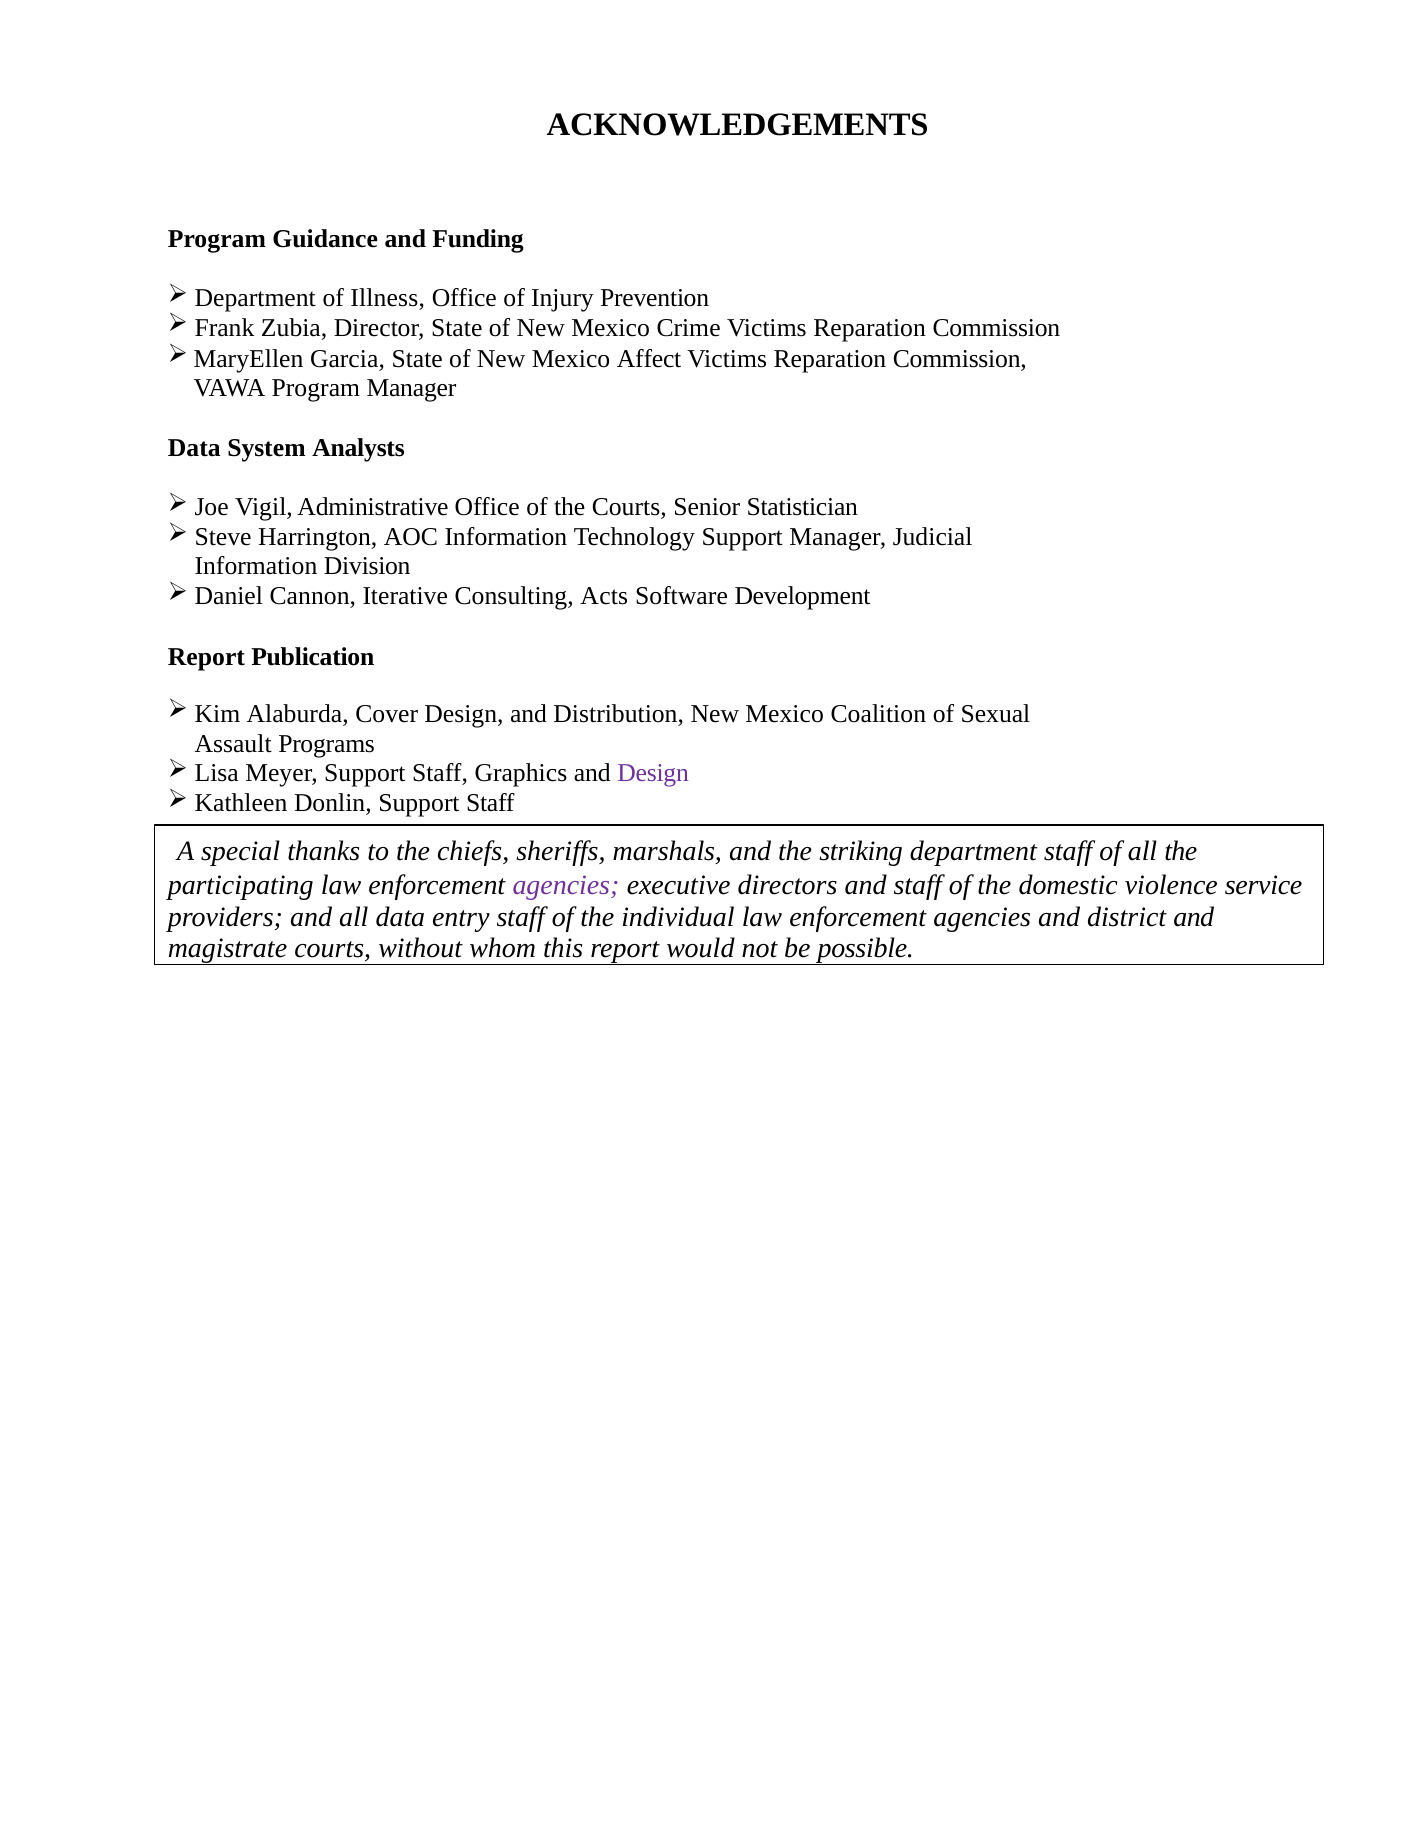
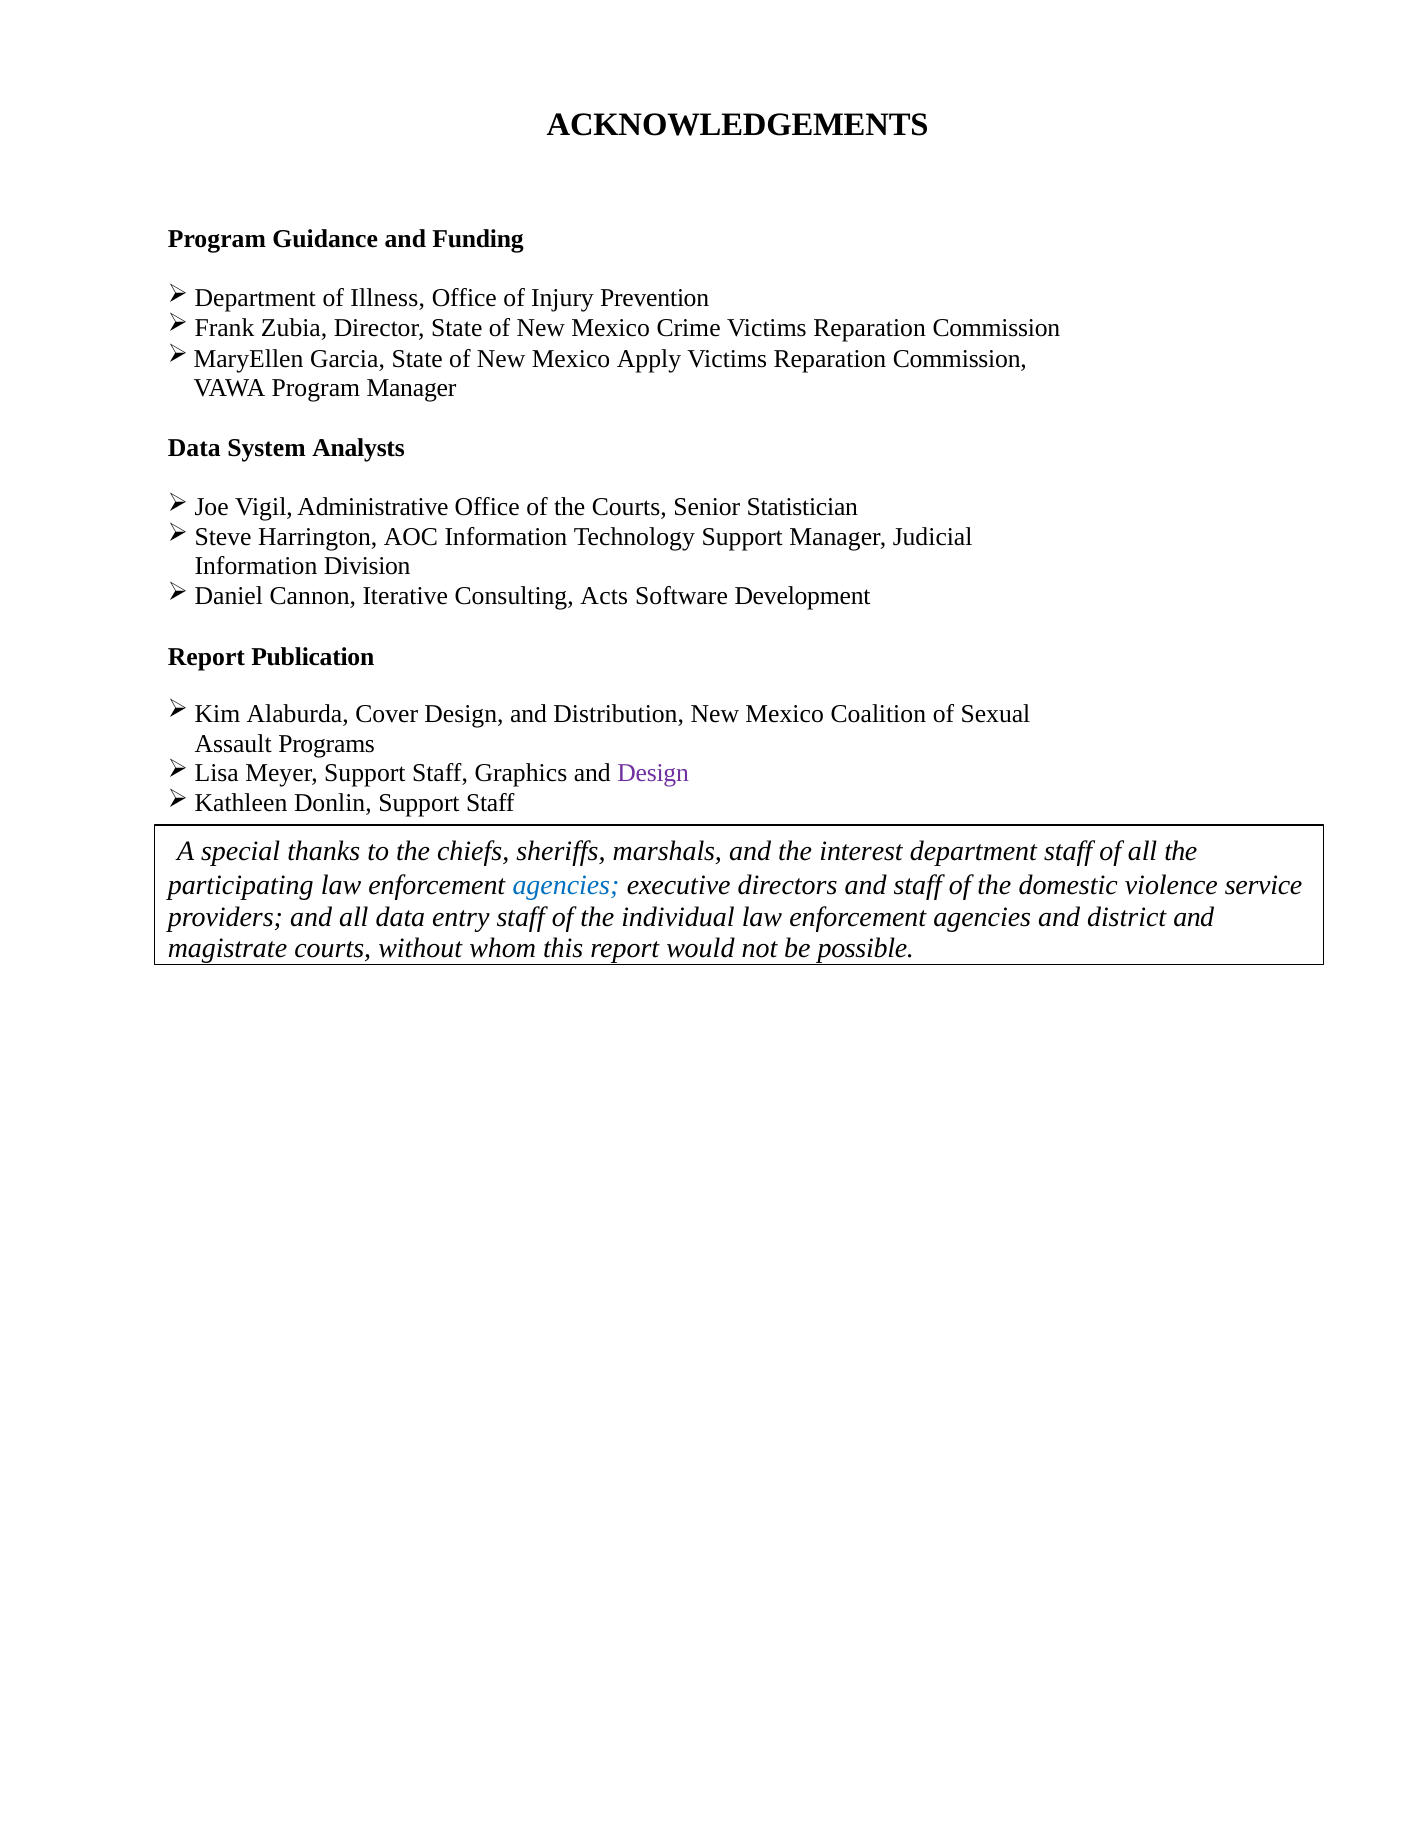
Affect: Affect -> Apply
striking: striking -> interest
agencies at (566, 885) colour: purple -> blue
